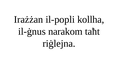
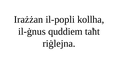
narakom: narakom -> quddiem
